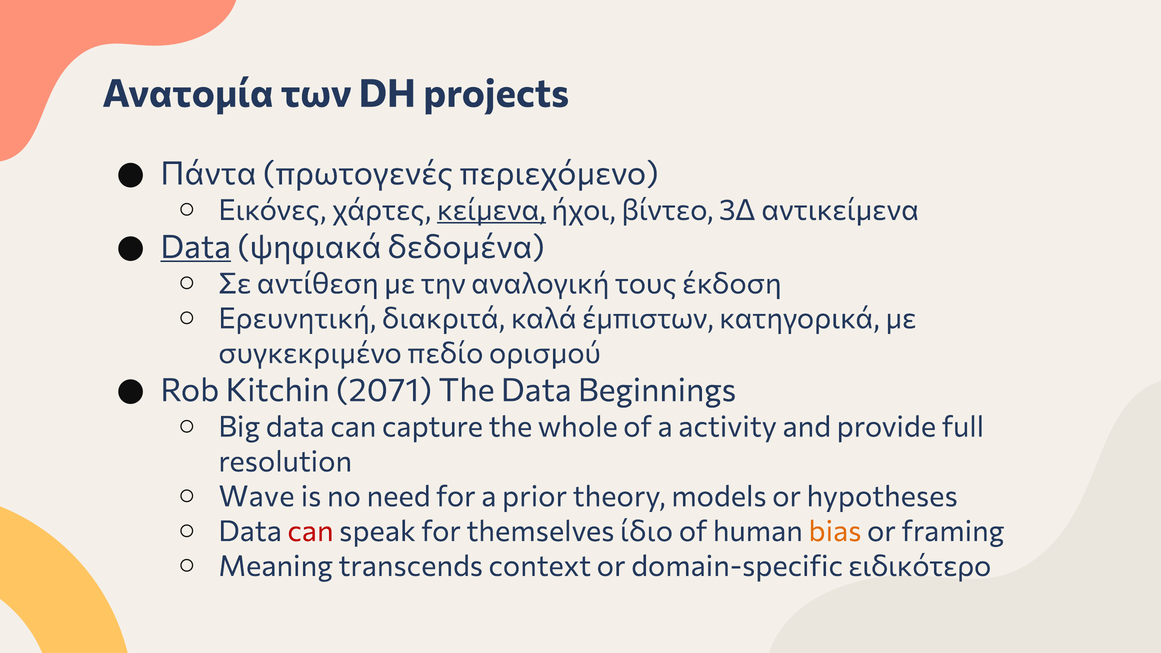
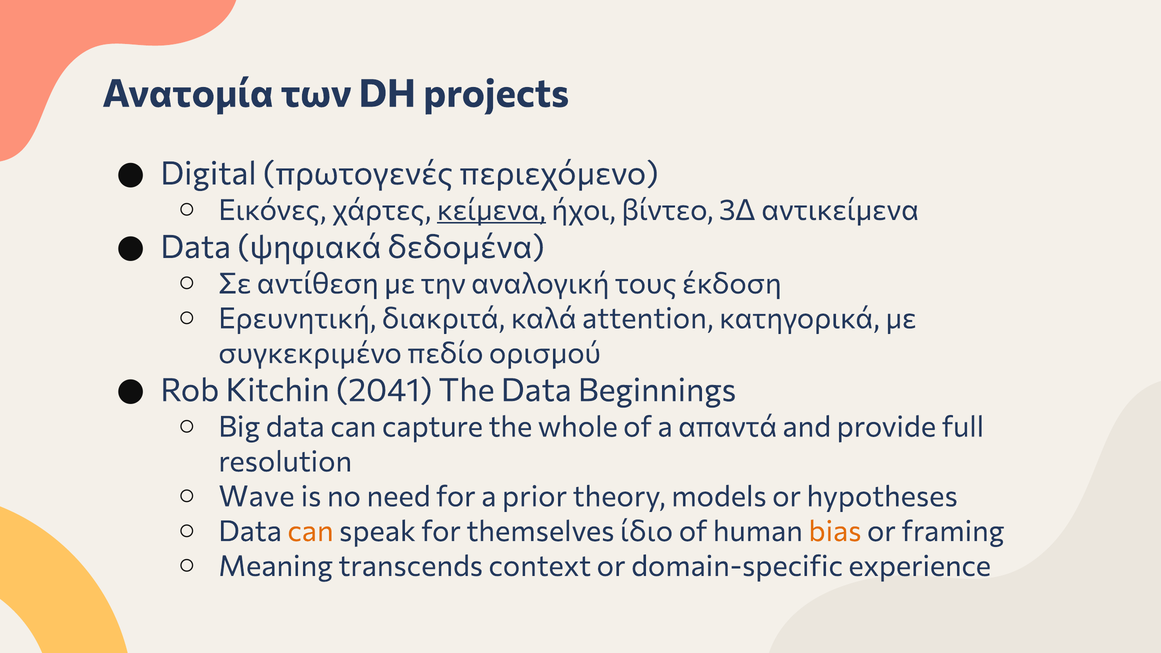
Πάντα: Πάντα -> Digital
Data at (196, 247) underline: present -> none
έμπιστων: έμπιστων -> attention
2071: 2071 -> 2041
activity: activity -> απαντά
can at (311, 532) colour: red -> orange
ειδικότερο: ειδικότερο -> experience
